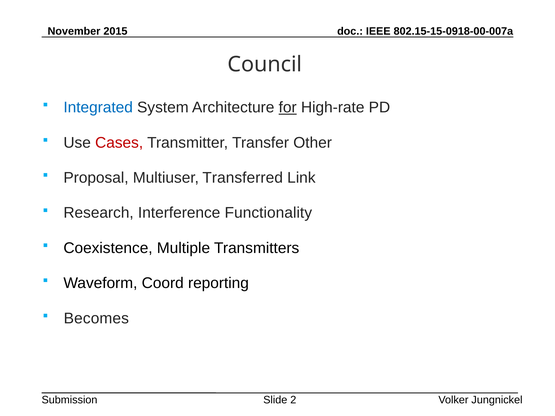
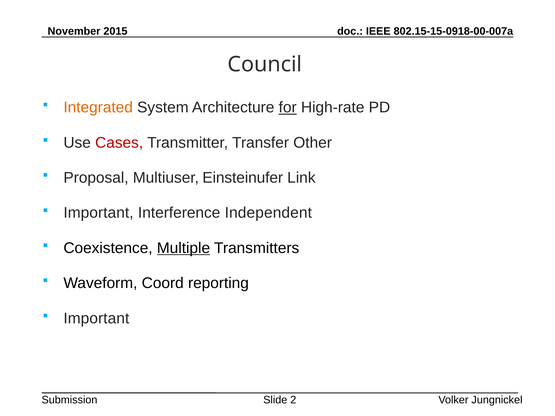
Integrated colour: blue -> orange
Transferred: Transferred -> Einsteinufer
Research at (99, 213): Research -> Important
Functionality: Functionality -> Independent
Multiple underline: none -> present
Becomes at (96, 318): Becomes -> Important
